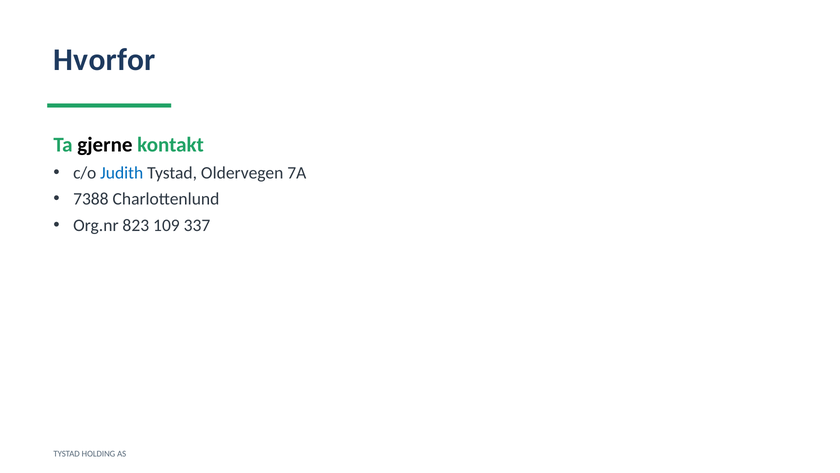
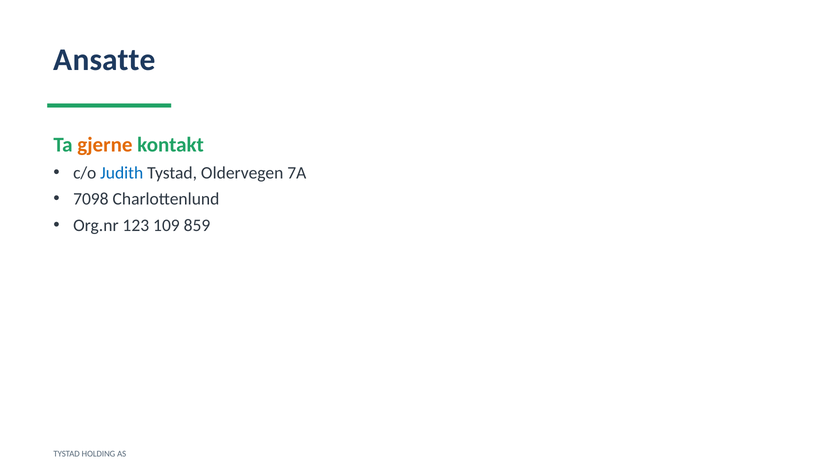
Hvorfor: Hvorfor -> Ansatte
gjerne colour: black -> orange
7388: 7388 -> 7098
823: 823 -> 123
337: 337 -> 859
